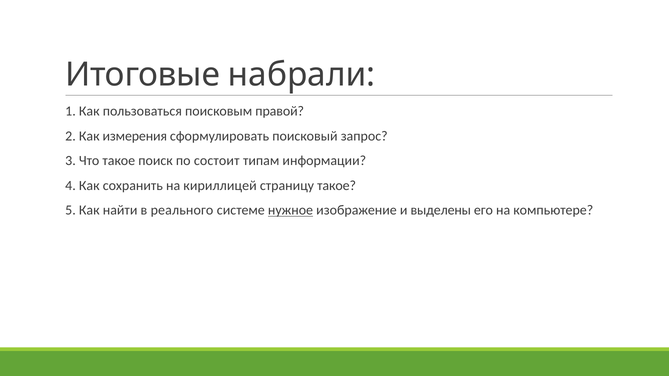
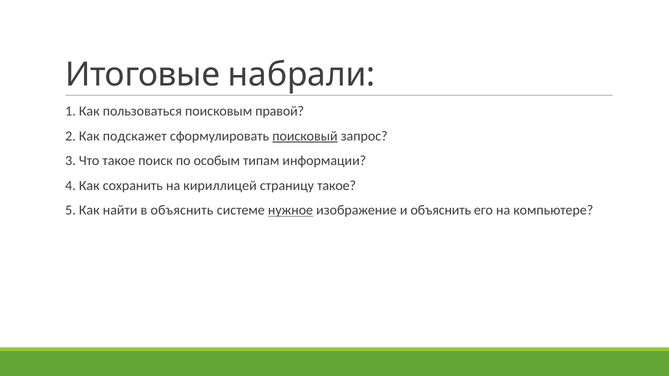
измерения: измерения -> подскажет
поисковый underline: none -> present
состоит: состоит -> особым
в реального: реального -> объяснить
и выделены: выделены -> объяснить
